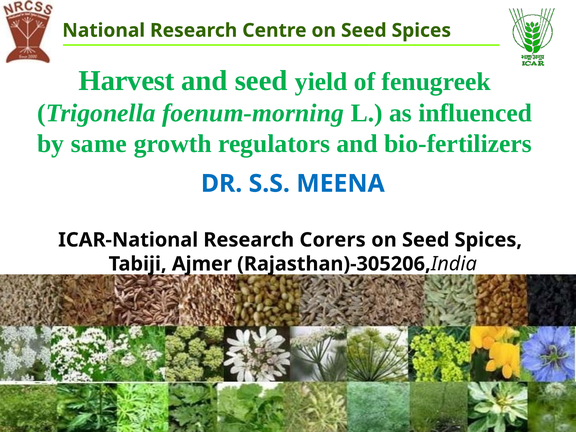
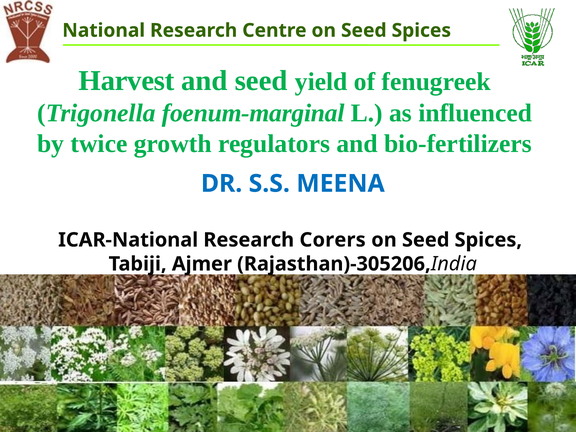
foenum-morning: foenum-morning -> foenum-marginal
same: same -> twice
